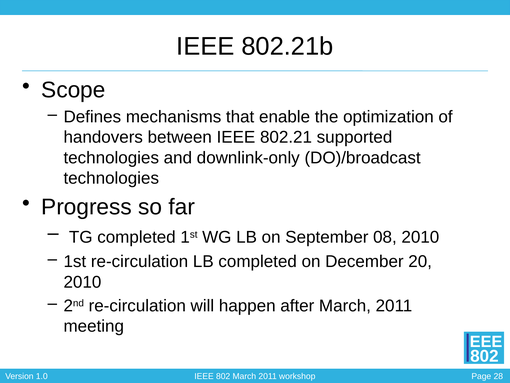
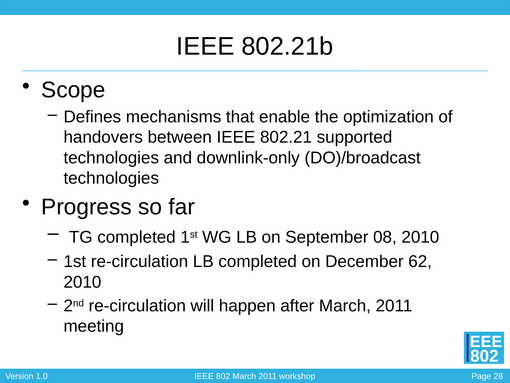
20: 20 -> 62
